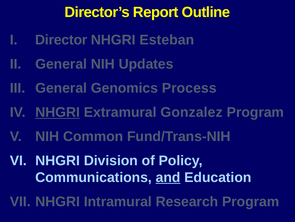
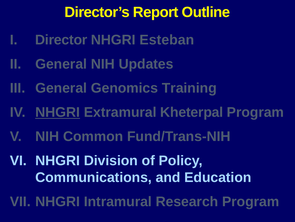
Process: Process -> Training
Gonzalez: Gonzalez -> Kheterpal
and underline: present -> none
